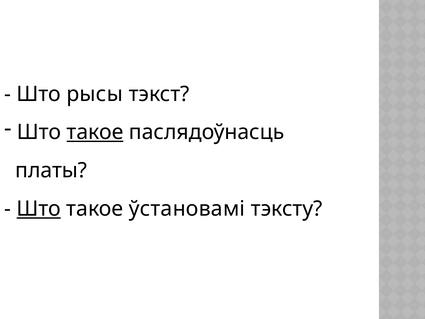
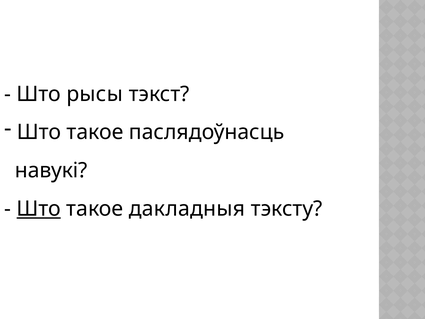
такое at (95, 132) underline: present -> none
платы: платы -> навукі
ўстановамі: ўстановамі -> дакладныя
